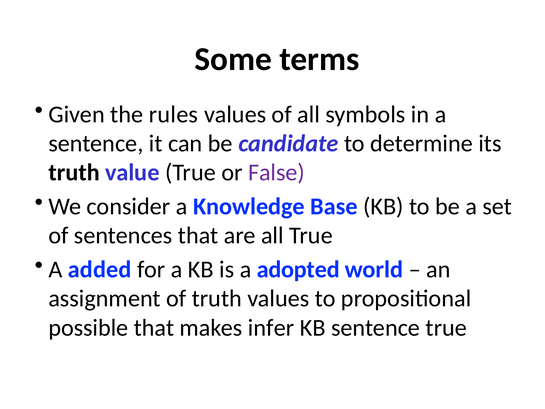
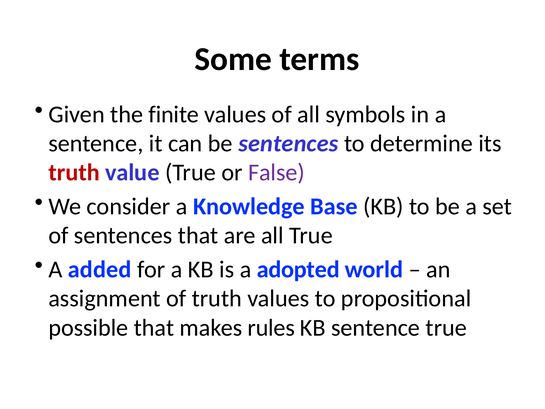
rules: rules -> finite
be candidate: candidate -> sentences
truth at (74, 172) colour: black -> red
infer: infer -> rules
